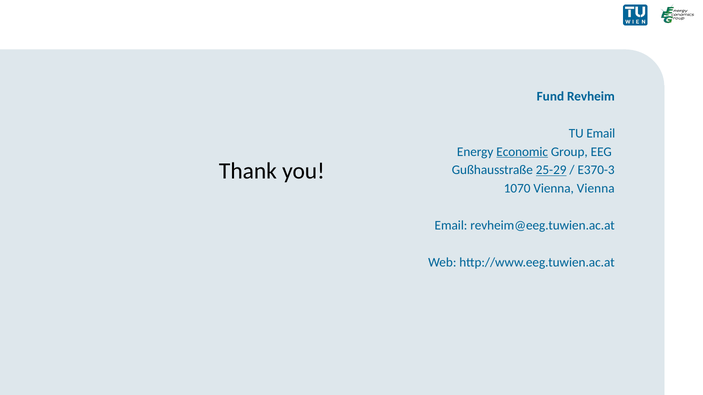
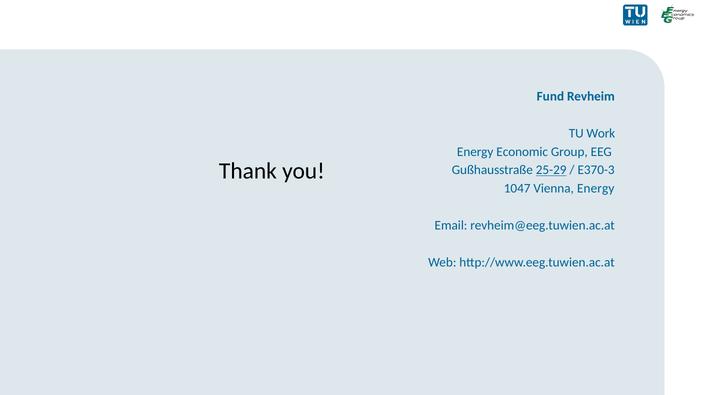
TU Email: Email -> Work
Economic underline: present -> none
1070: 1070 -> 1047
Vienna Vienna: Vienna -> Energy
